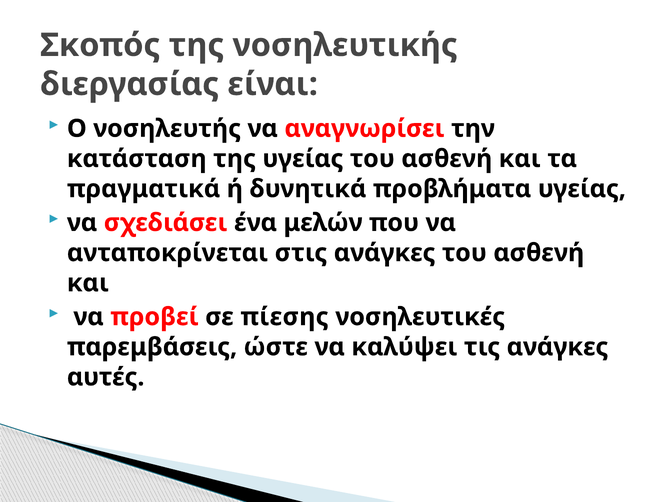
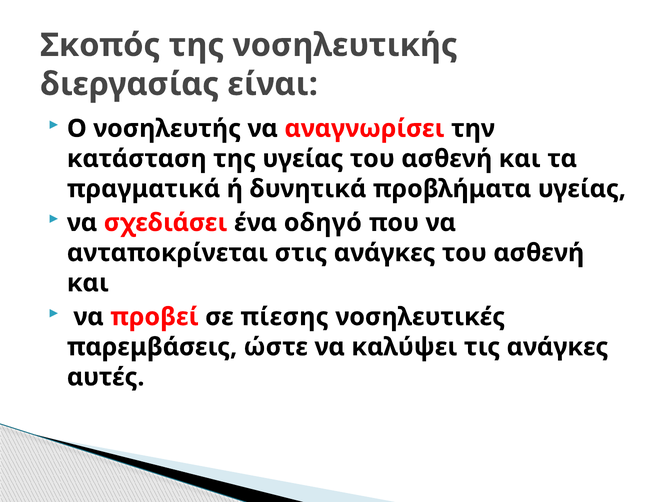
μελών: μελών -> οδηγό
